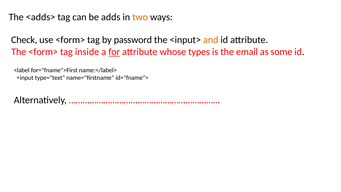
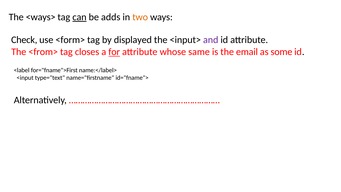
<adds>: <adds> -> <ways>
can underline: none -> present
password: password -> displayed
and colour: orange -> purple
The <form>: <form> -> <from>
inside: inside -> closes
types: types -> same
